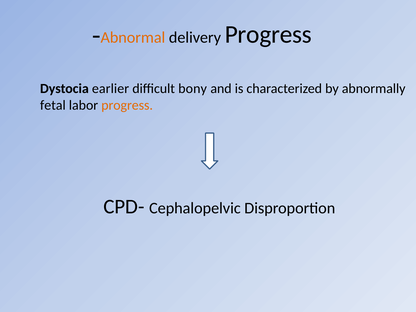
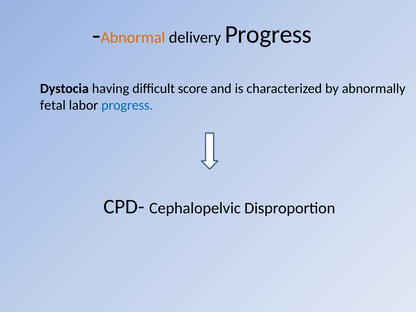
earlier: earlier -> having
bony: bony -> score
progress at (127, 105) colour: orange -> blue
